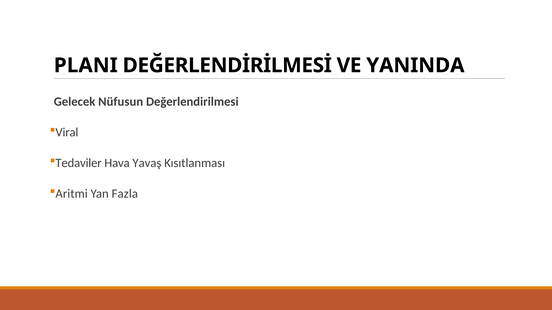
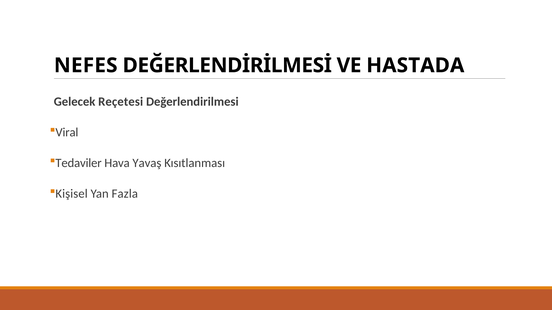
PLANI: PLANI -> NEFES
YANINDA: YANINDA -> HASTADA
Nüfusun: Nüfusun -> Reçetesi
Aritmi: Aritmi -> Kişisel
